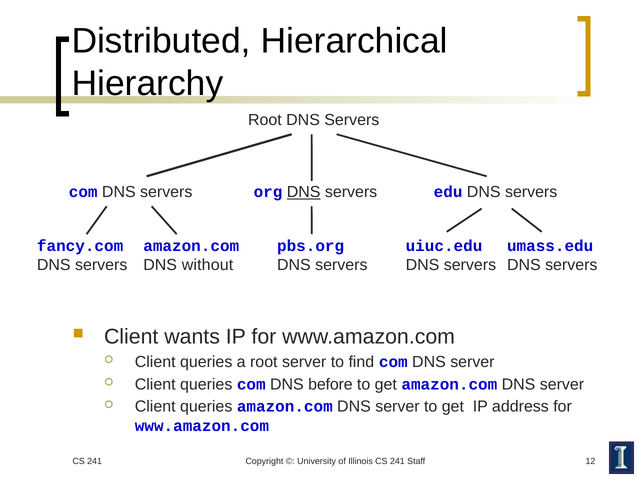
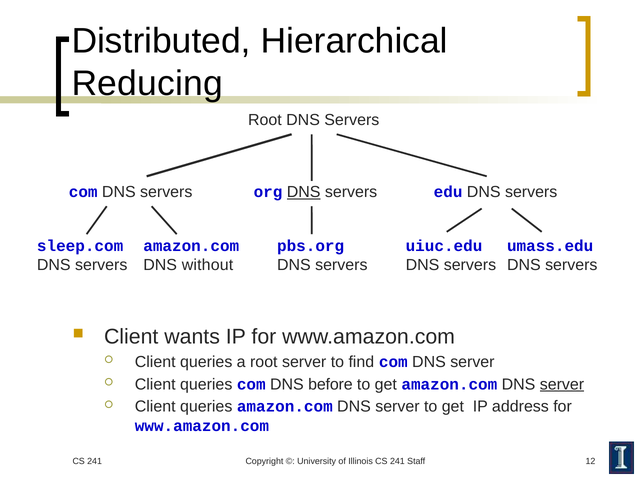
Hierarchy: Hierarchy -> Reducing
fancy.com: fancy.com -> sleep.com
server at (562, 385) underline: none -> present
